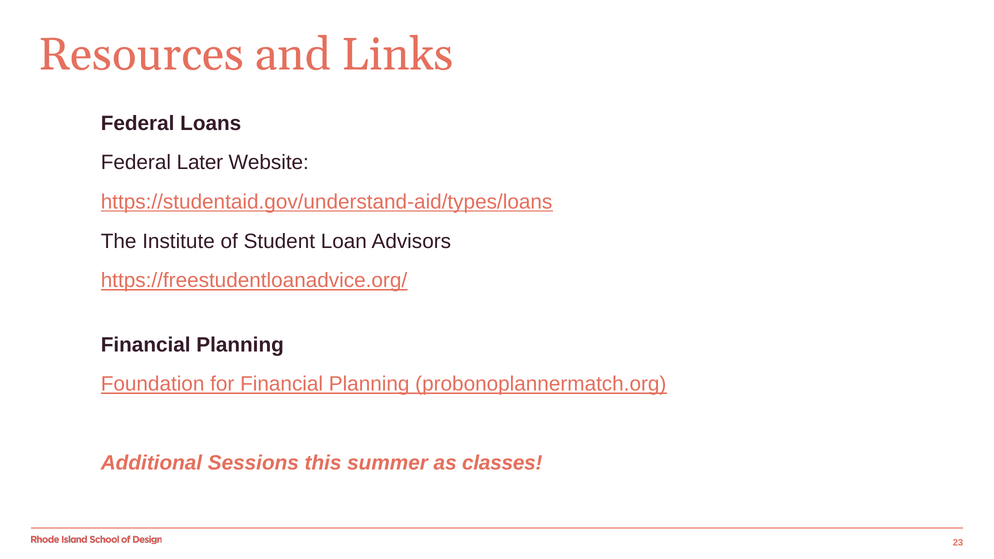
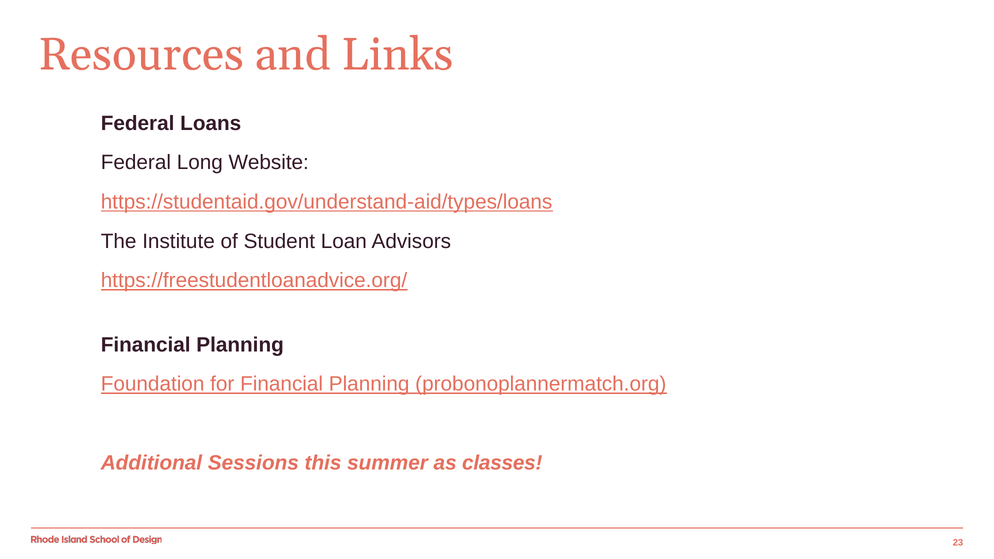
Later: Later -> Long
